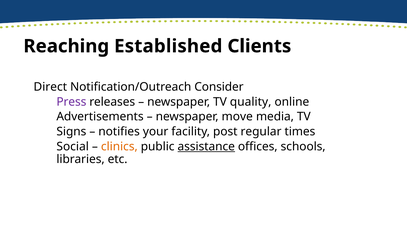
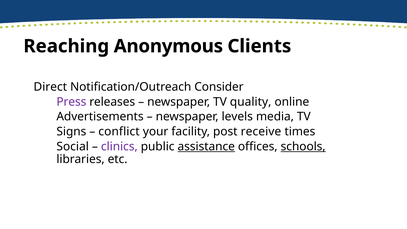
Established: Established -> Anonymous
move: move -> levels
notifies: notifies -> conflict
regular: regular -> receive
clinics colour: orange -> purple
schools underline: none -> present
